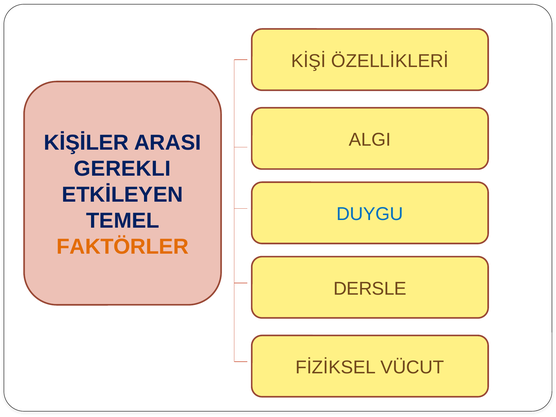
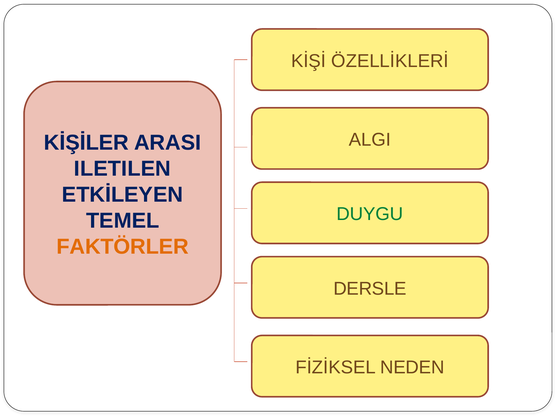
GEREKLI: GEREKLI -> ILETILEN
DUYGU colour: blue -> green
VÜCUT: VÜCUT -> NEDEN
